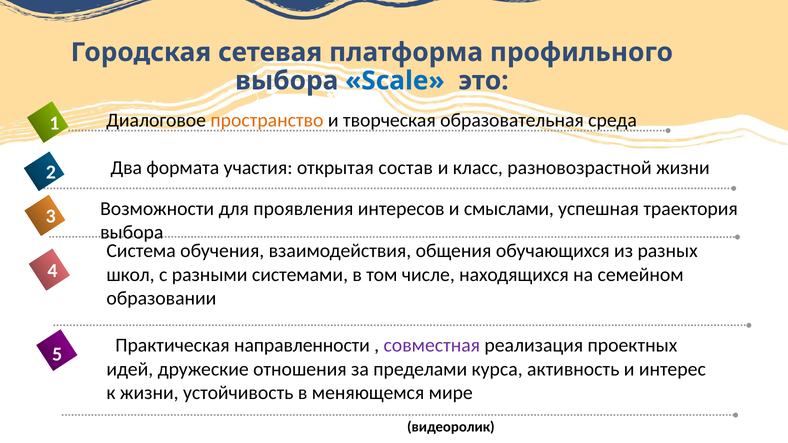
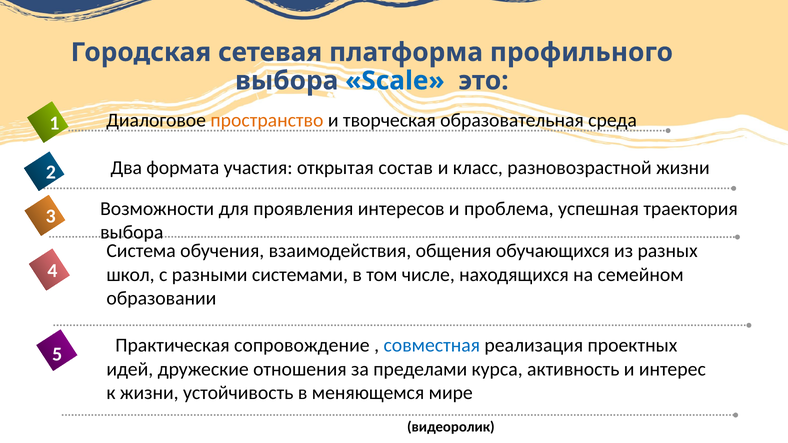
смыслами: смыслами -> проблема
направленности: направленности -> сопровождение
совместная colour: purple -> blue
